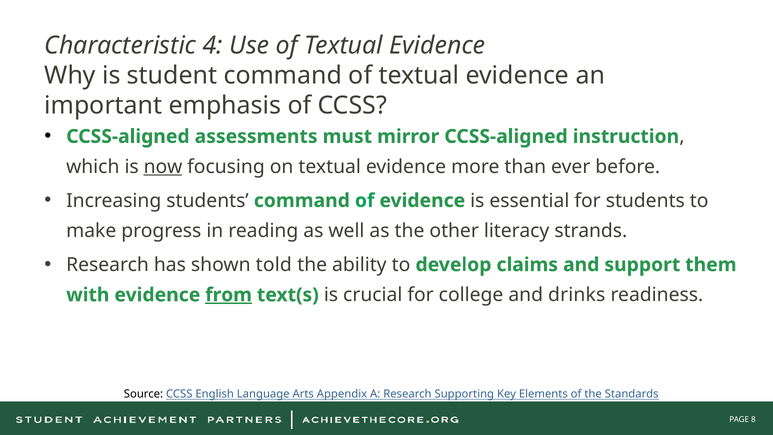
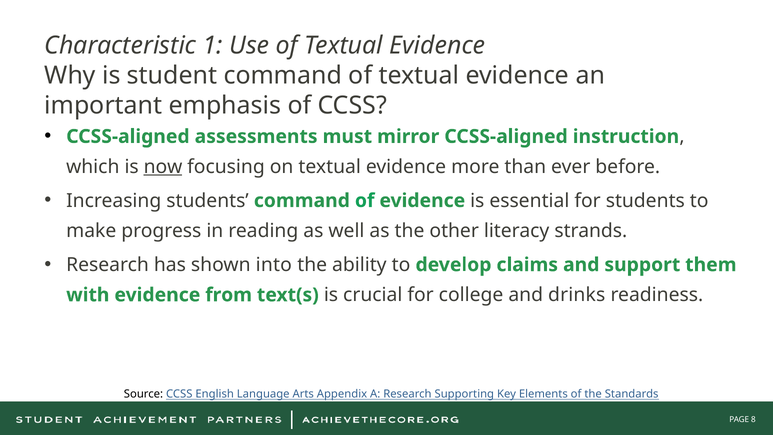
4: 4 -> 1
told: told -> into
from underline: present -> none
